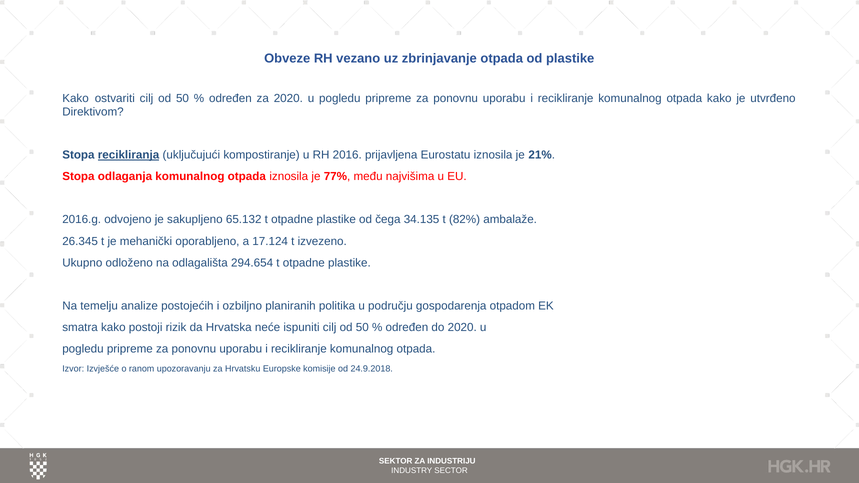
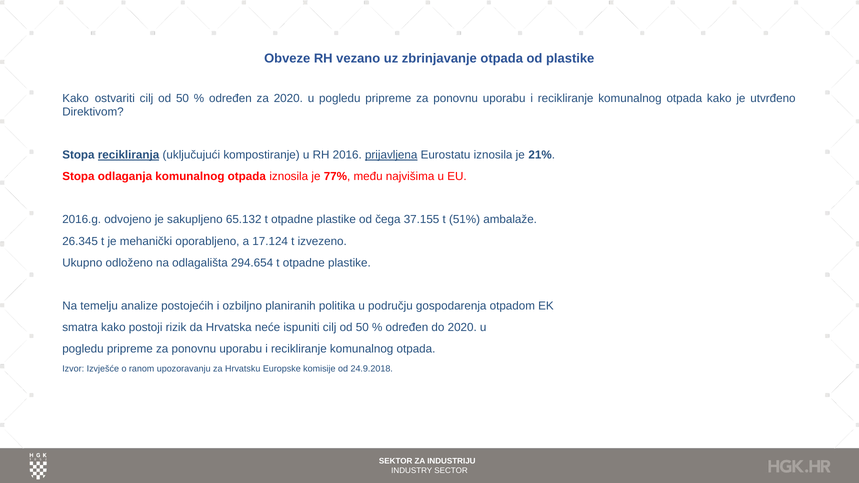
prijavljena underline: none -> present
34.135: 34.135 -> 37.155
82%: 82% -> 51%
